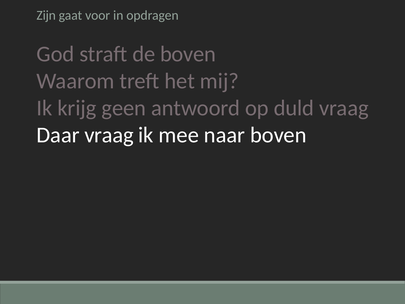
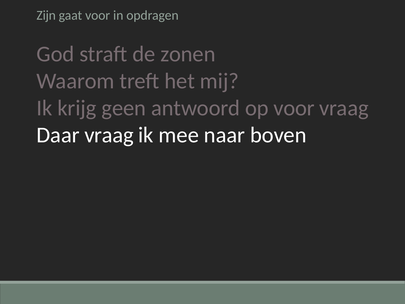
de boven: boven -> zonen
op duld: duld -> voor
